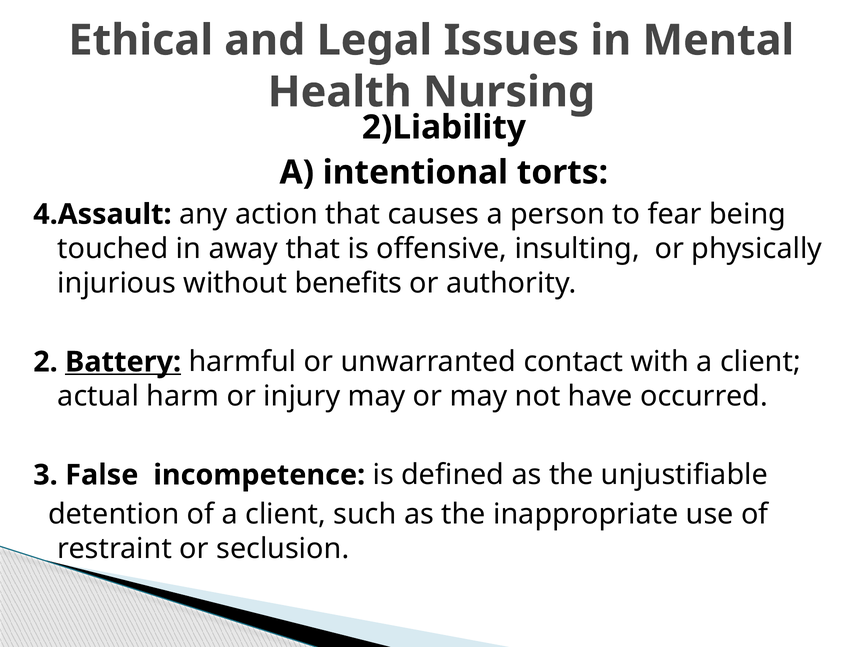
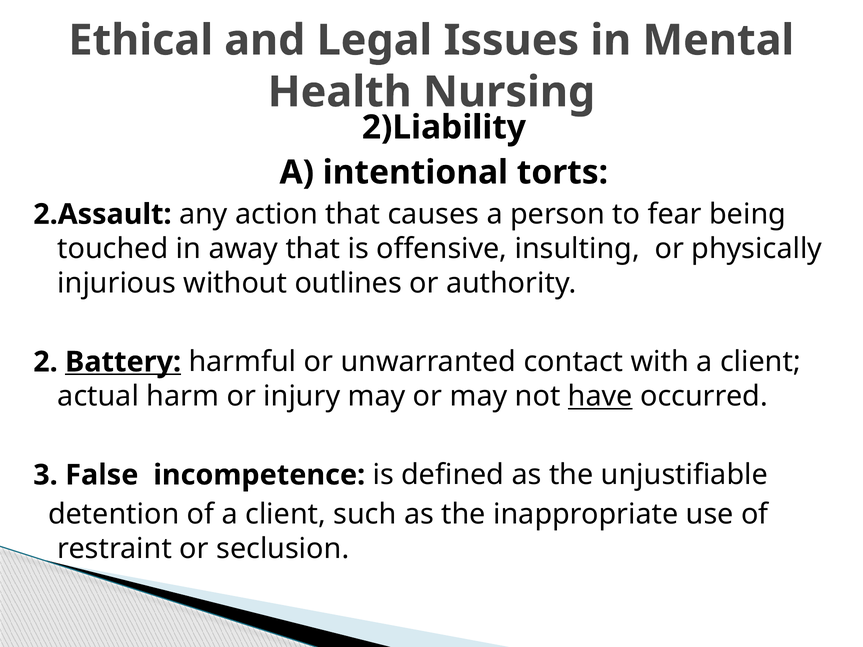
4.Assault: 4.Assault -> 2.Assault
benefits: benefits -> outlines
have underline: none -> present
